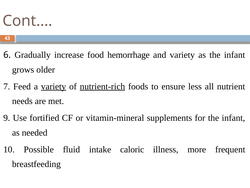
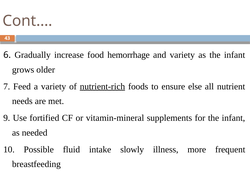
variety at (54, 86) underline: present -> none
less: less -> else
caloric: caloric -> slowly
